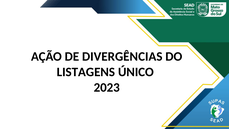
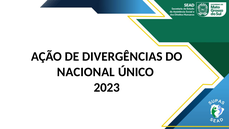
LISTAGENS: LISTAGENS -> NACIONAL
